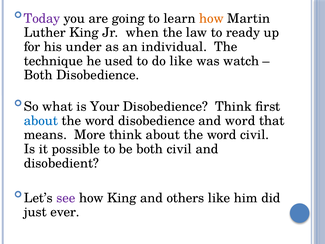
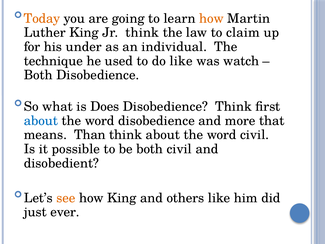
Today colour: purple -> orange
Jr when: when -> think
ready: ready -> claim
Your: Your -> Does
and word: word -> more
More: More -> Than
see colour: purple -> orange
